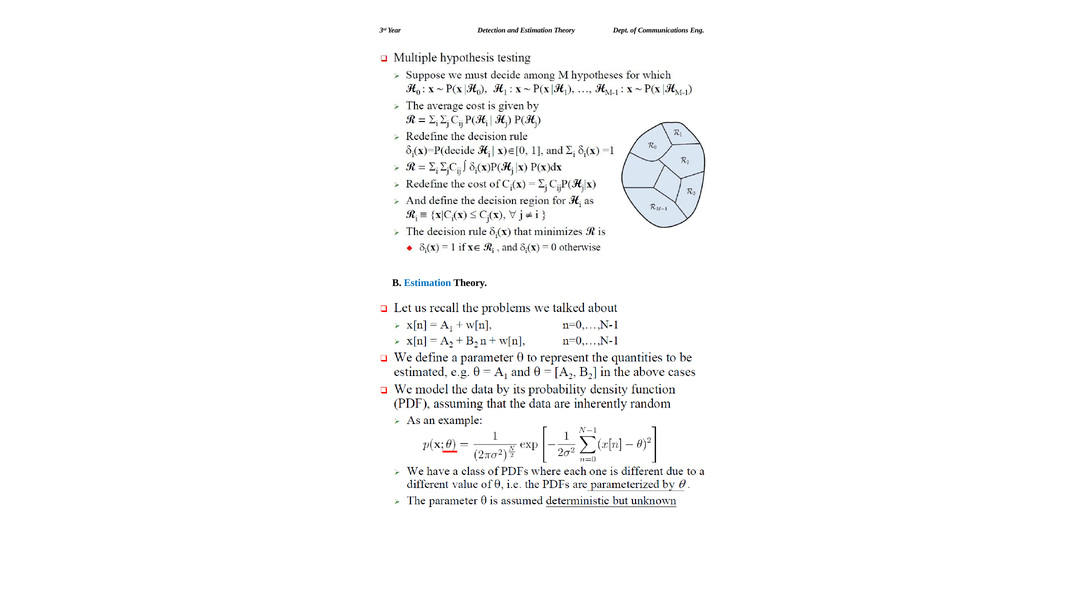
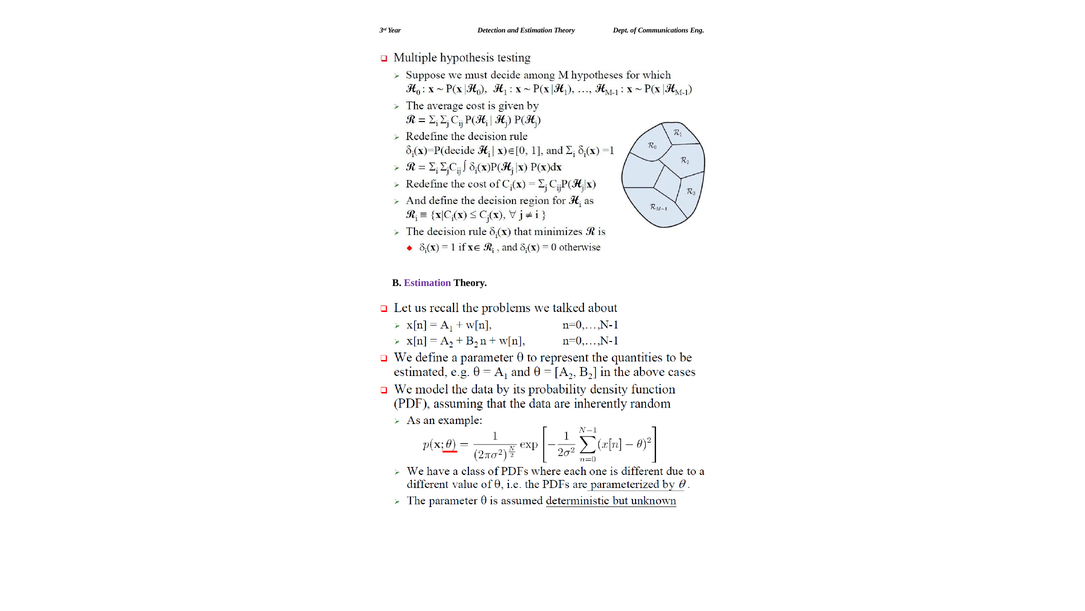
Estimation at (428, 282) colour: blue -> purple
